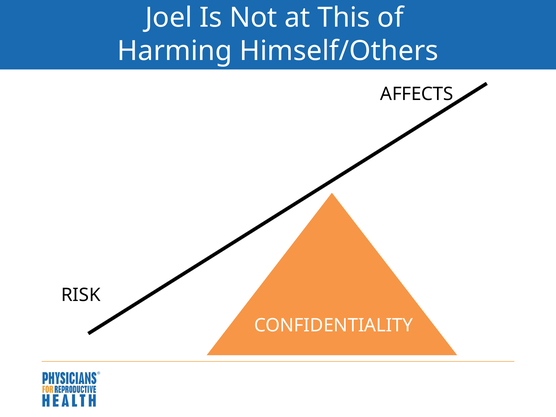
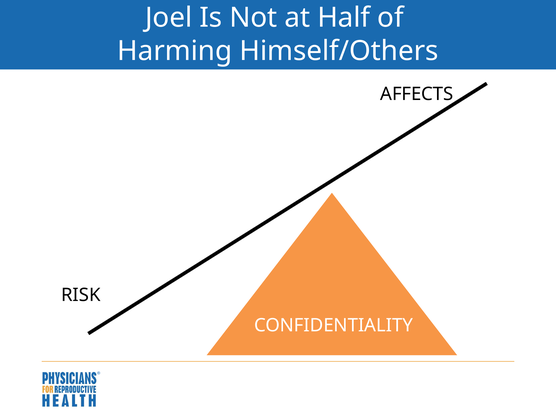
This: This -> Half
